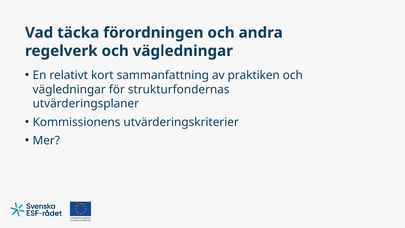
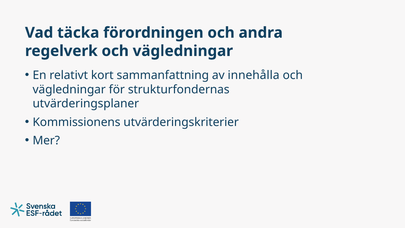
praktiken: praktiken -> innehålla
